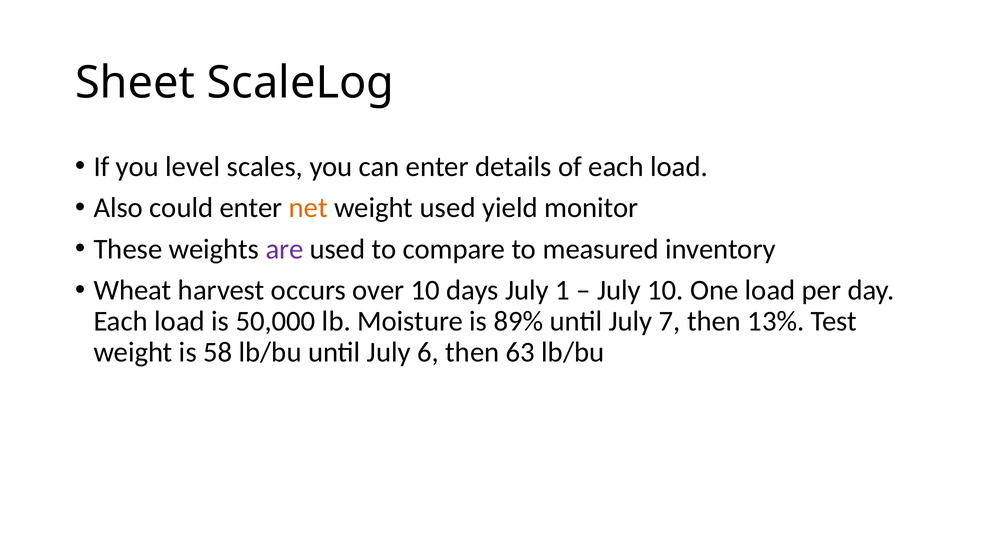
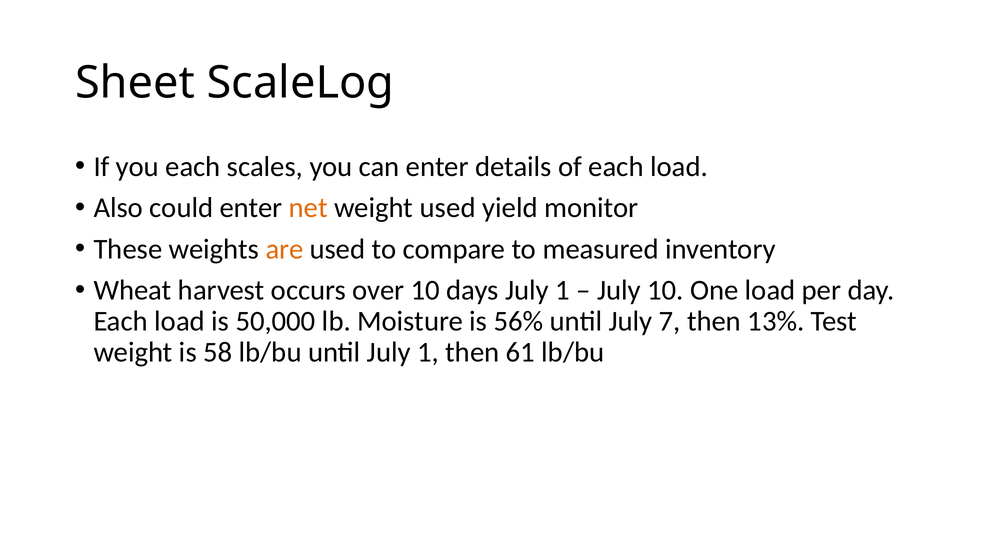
you level: level -> each
are colour: purple -> orange
89%: 89% -> 56%
until July 6: 6 -> 1
63: 63 -> 61
